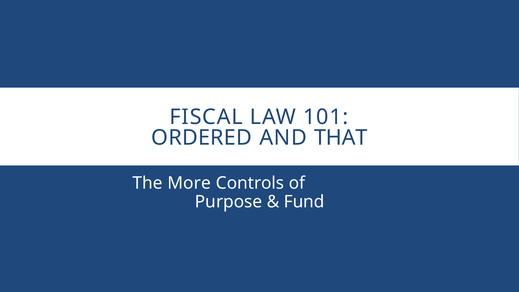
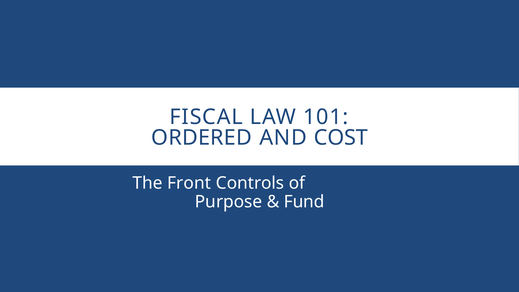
THAT: THAT -> COST
More: More -> Front
